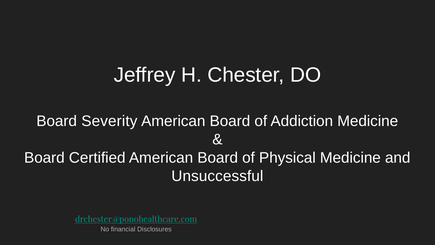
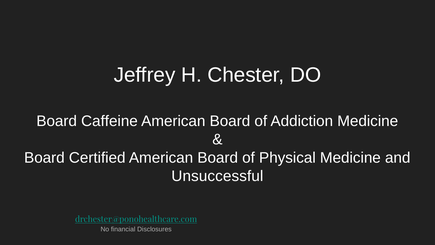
Severity: Severity -> Caffeine
